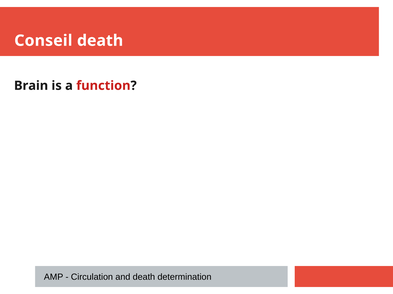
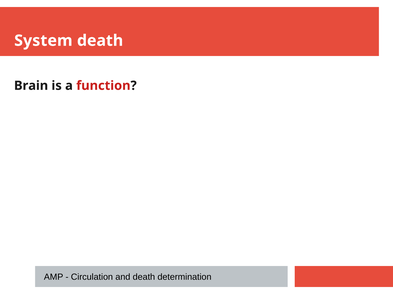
Conseil: Conseil -> System
